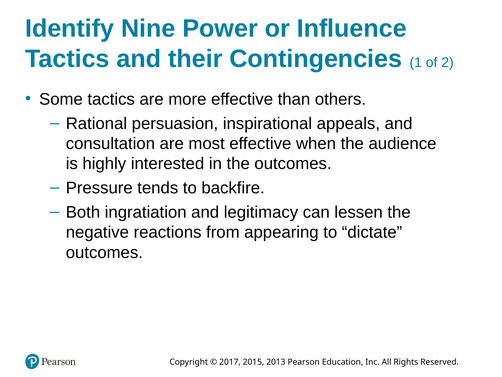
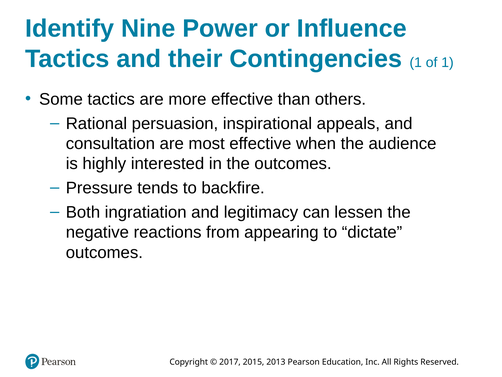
of 2: 2 -> 1
